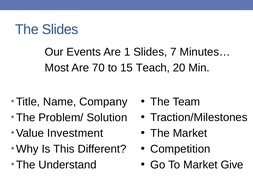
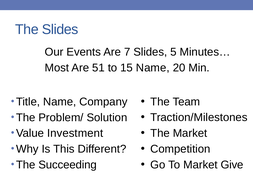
1: 1 -> 7
7: 7 -> 5
70: 70 -> 51
15 Teach: Teach -> Name
Understand: Understand -> Succeeding
